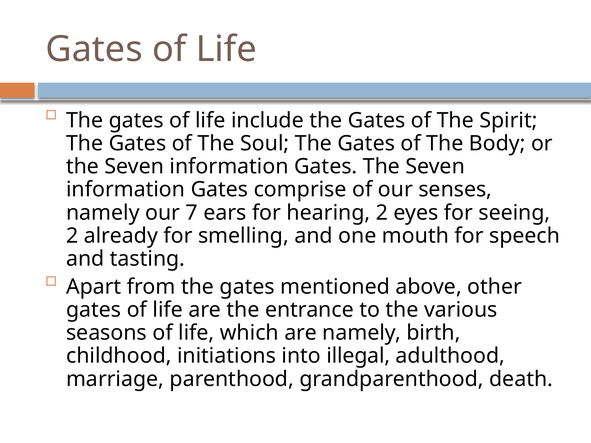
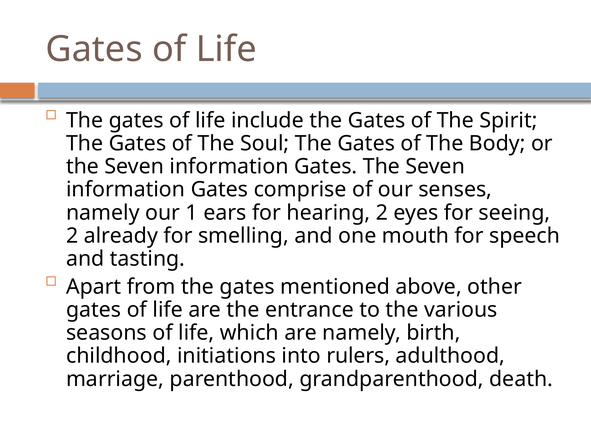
7: 7 -> 1
illegal: illegal -> rulers
